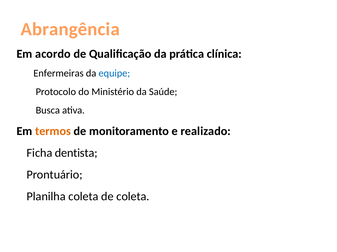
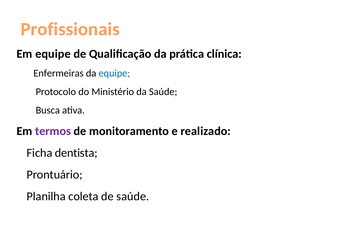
Abrangência: Abrangência -> Profissionais
Em acordo: acordo -> equipe
termos colour: orange -> purple
de coleta: coleta -> saúde
